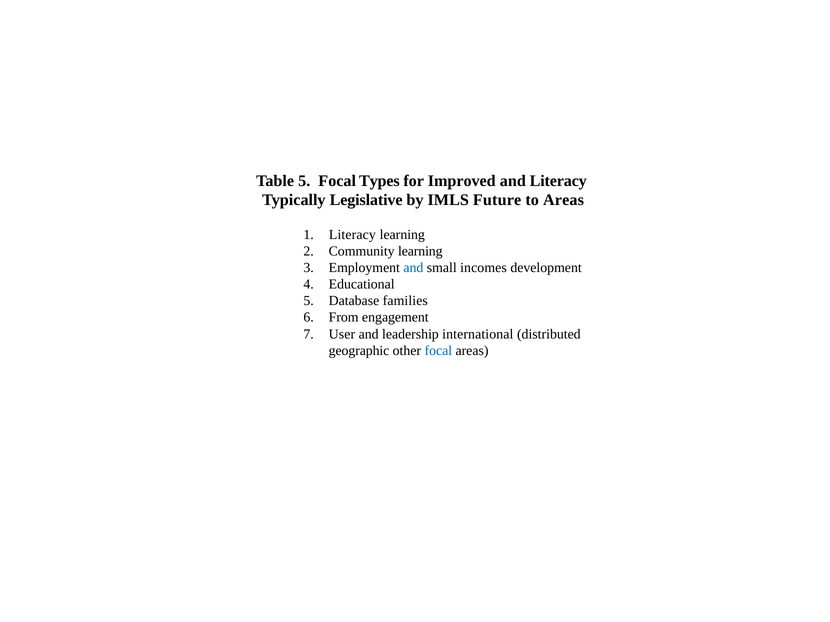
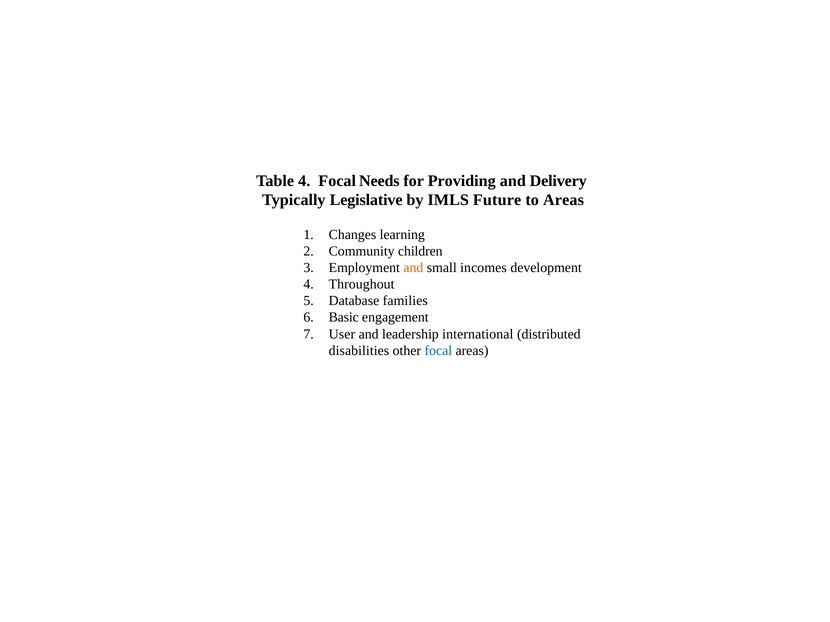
Table 5: 5 -> 4
Types: Types -> Needs
Improved: Improved -> Providing
and Literacy: Literacy -> Delivery
Literacy at (352, 235): Literacy -> Changes
Community learning: learning -> children
and at (413, 268) colour: blue -> orange
Educational: Educational -> Throughout
From: From -> Basic
geographic: geographic -> disabilities
